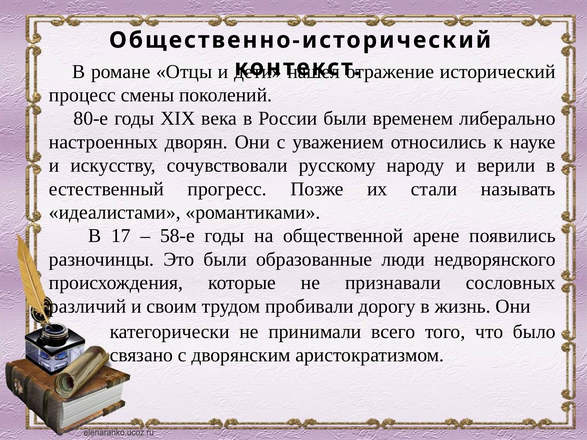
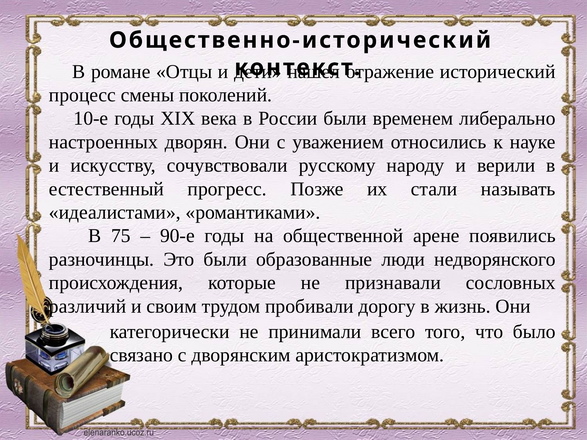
80-е: 80-е -> 10-е
17: 17 -> 75
58-е: 58-е -> 90-е
